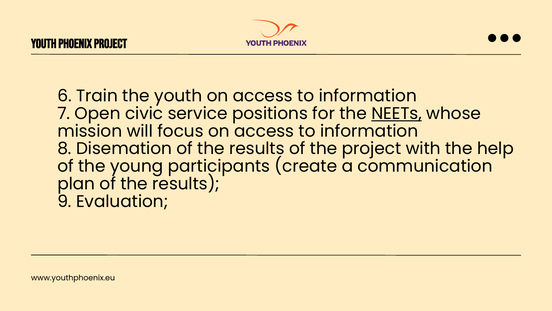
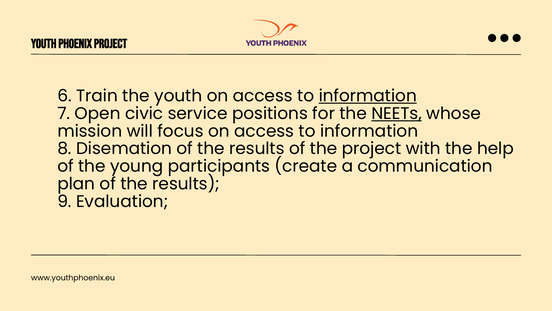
information at (368, 96) underline: none -> present
